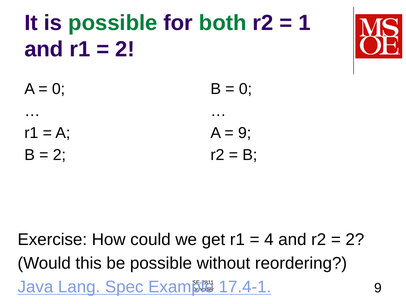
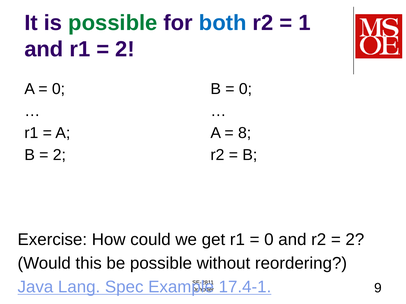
both colour: green -> blue
9 at (245, 133): 9 -> 8
4 at (269, 240): 4 -> 0
